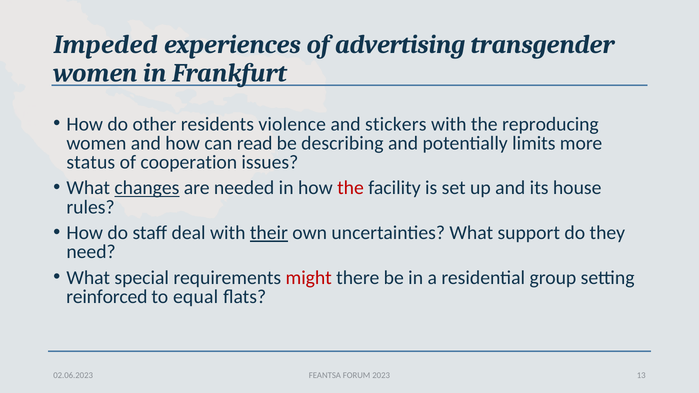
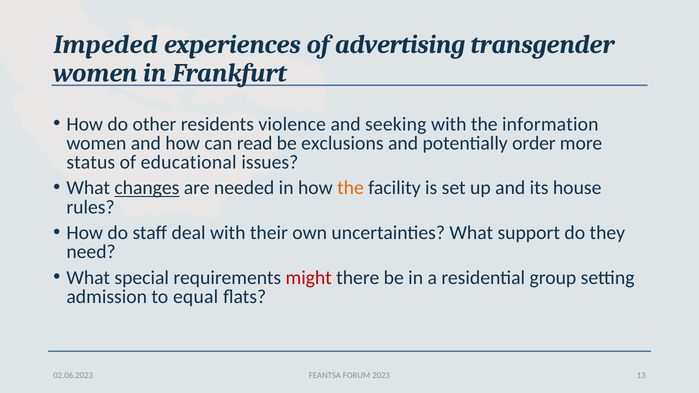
stickers: stickers -> seeking
reproducing: reproducing -> information
describing: describing -> exclusions
limits: limits -> order
cooperation: cooperation -> educational
the at (350, 188) colour: red -> orange
their underline: present -> none
reinforced: reinforced -> admission
